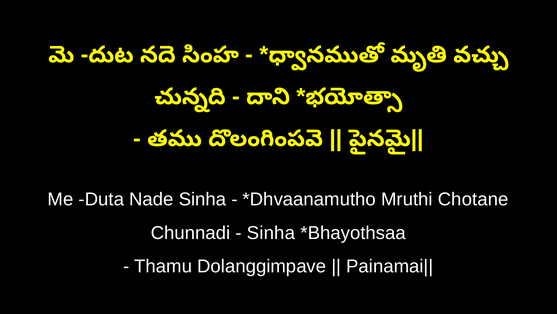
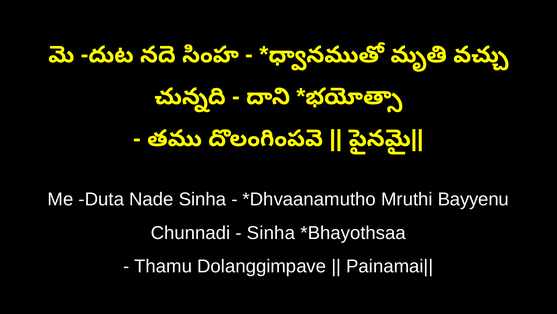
Chotane: Chotane -> Bayyenu
